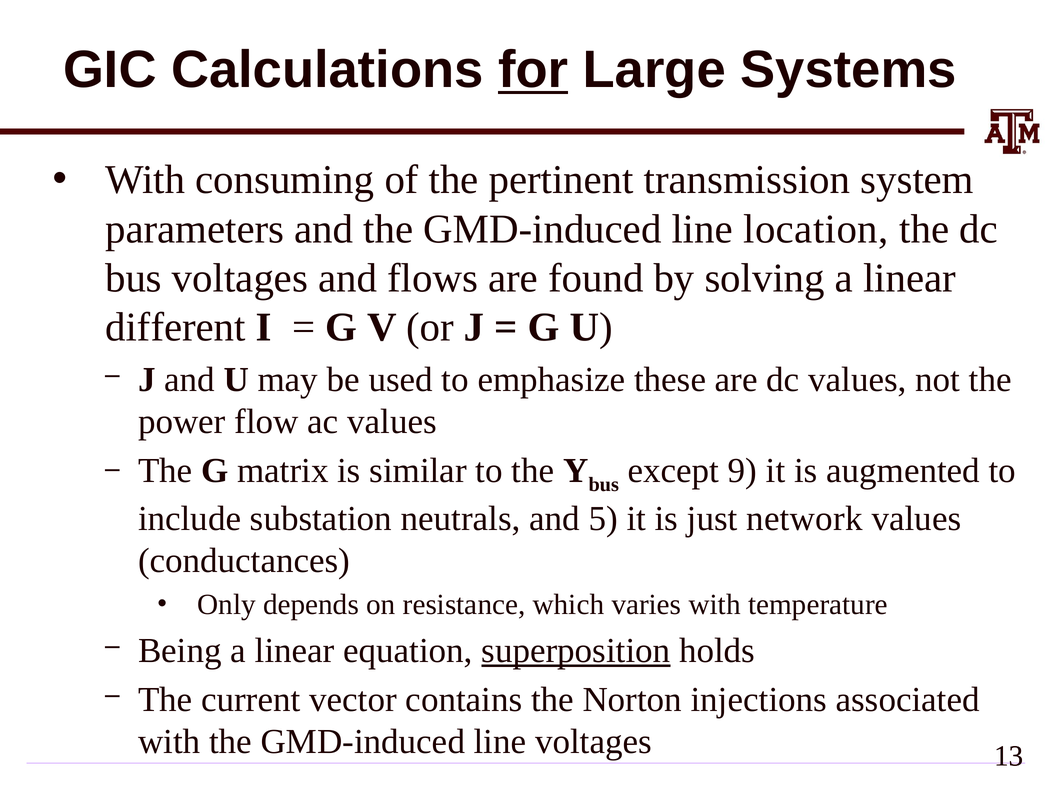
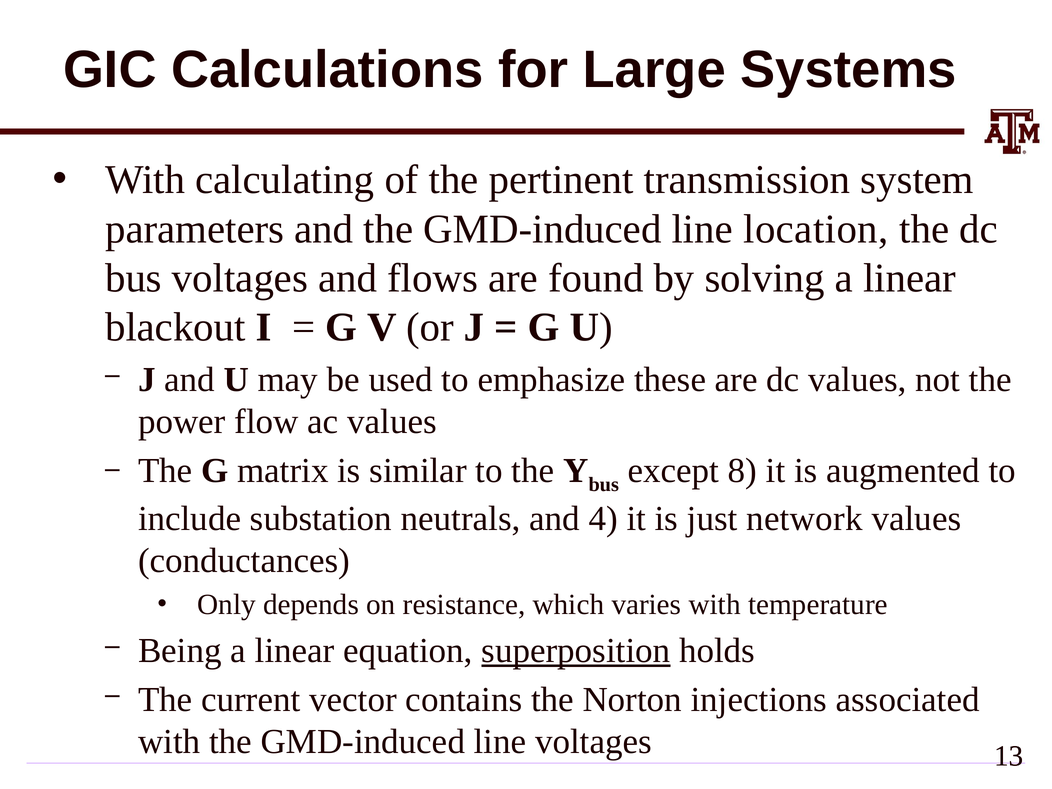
for underline: present -> none
consuming: consuming -> calculating
different: different -> blackout
9: 9 -> 8
5: 5 -> 4
